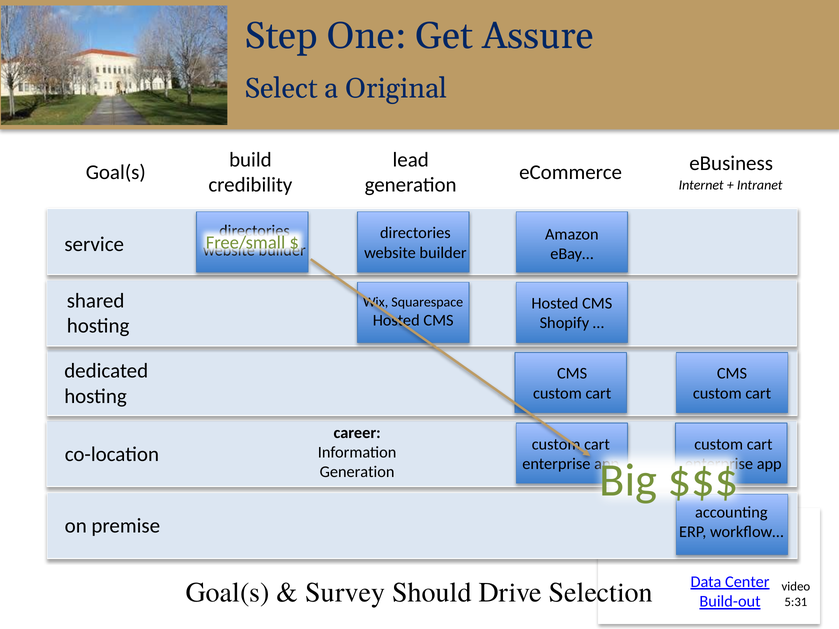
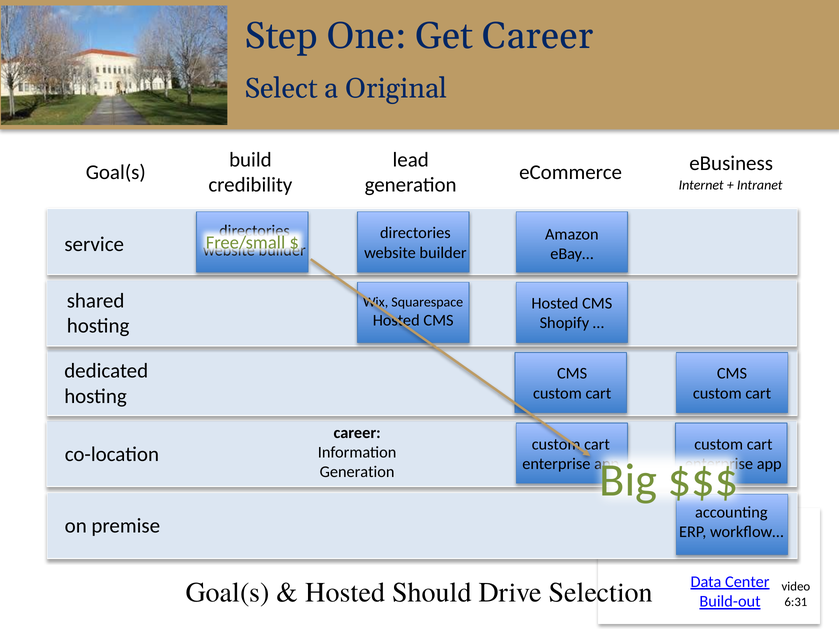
Get Assure: Assure -> Career
Survey at (345, 593): Survey -> Hosted
5:31: 5:31 -> 6:31
